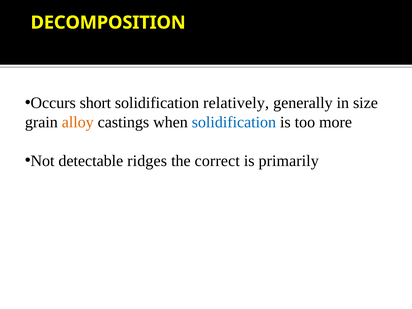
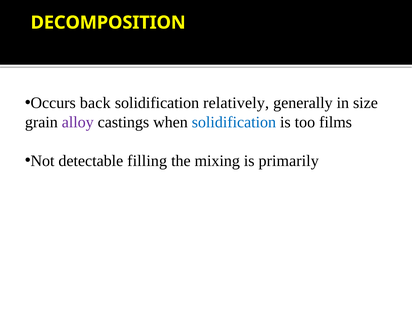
short: short -> back
alloy colour: orange -> purple
more: more -> films
ridges: ridges -> filling
correct: correct -> mixing
